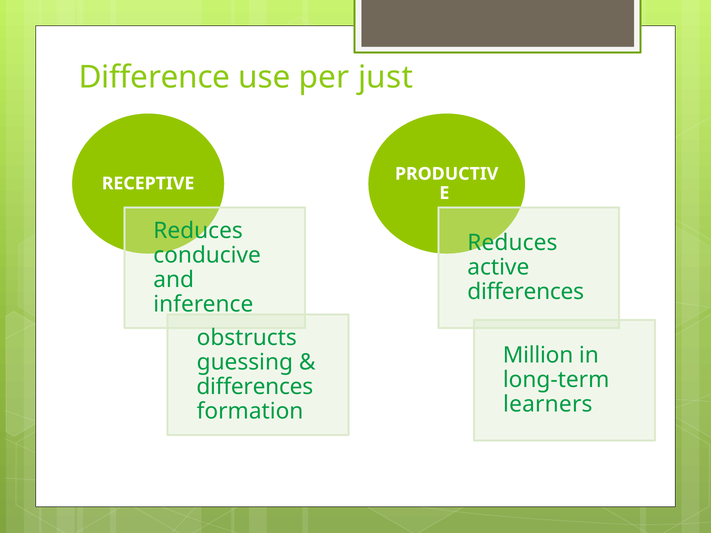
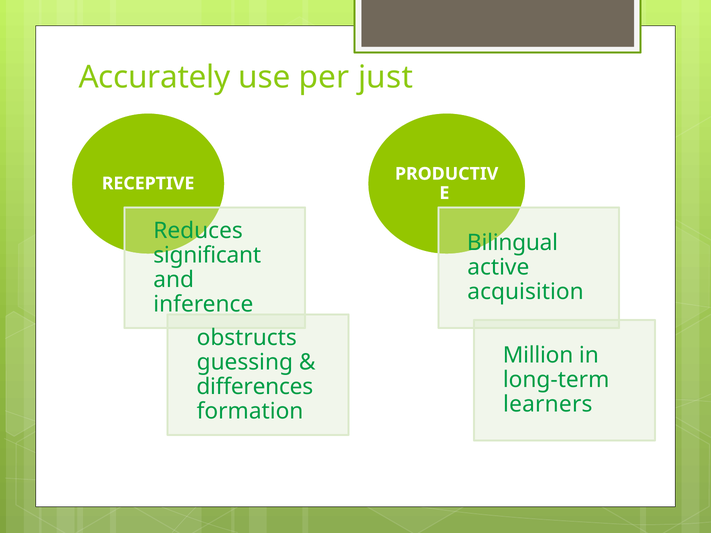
Difference: Difference -> Accurately
Reduces at (512, 243): Reduces -> Bilingual
conducive: conducive -> significant
differences at (526, 292): differences -> acquisition
